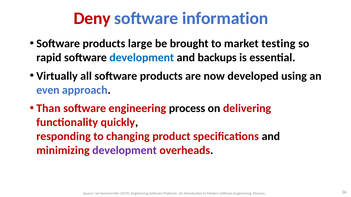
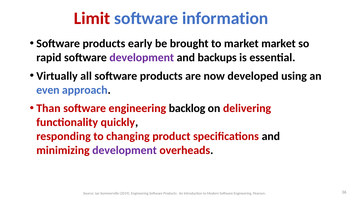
Deny: Deny -> Limit
large: large -> early
market testing: testing -> market
development at (142, 58) colour: blue -> purple
process: process -> backlog
